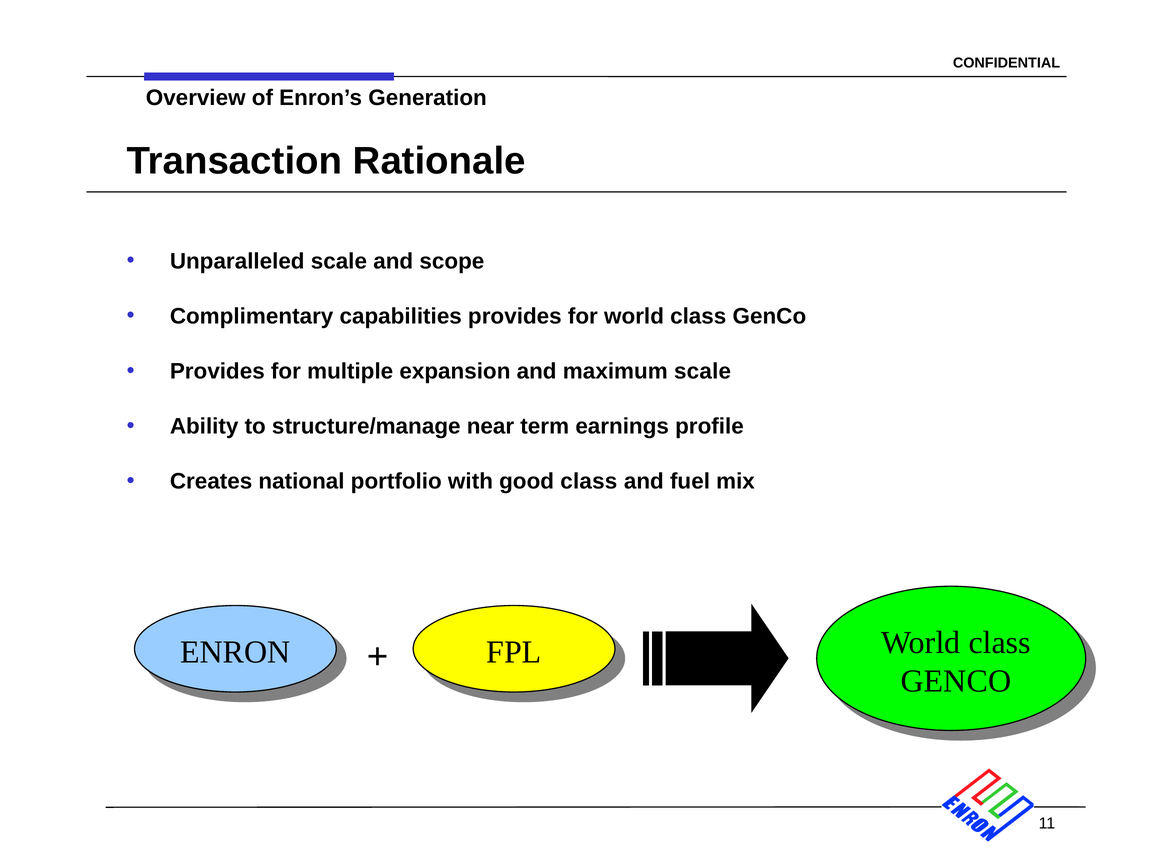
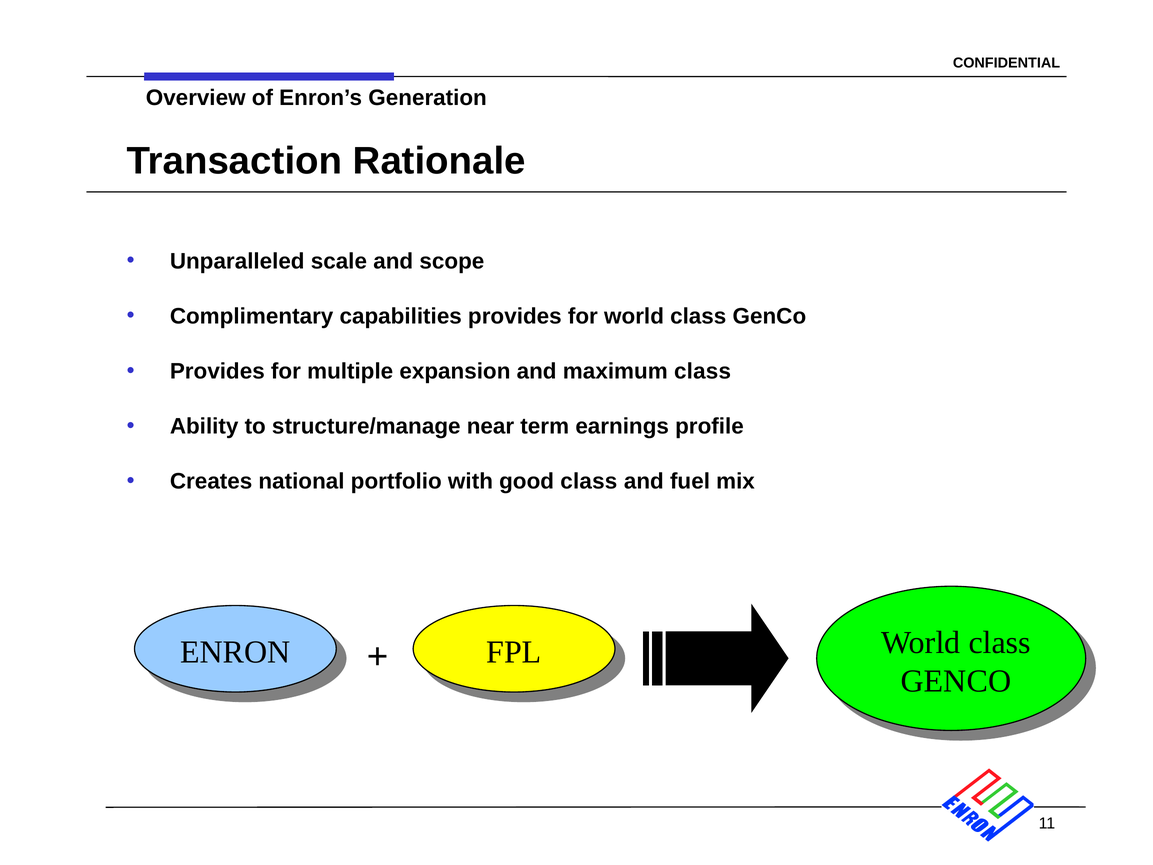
maximum scale: scale -> class
